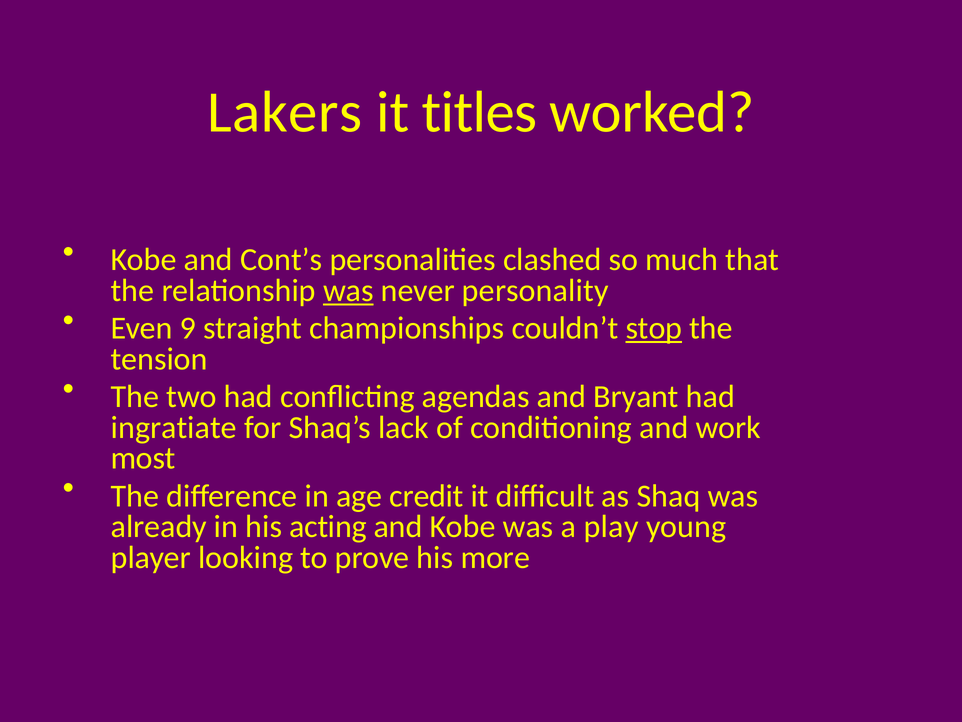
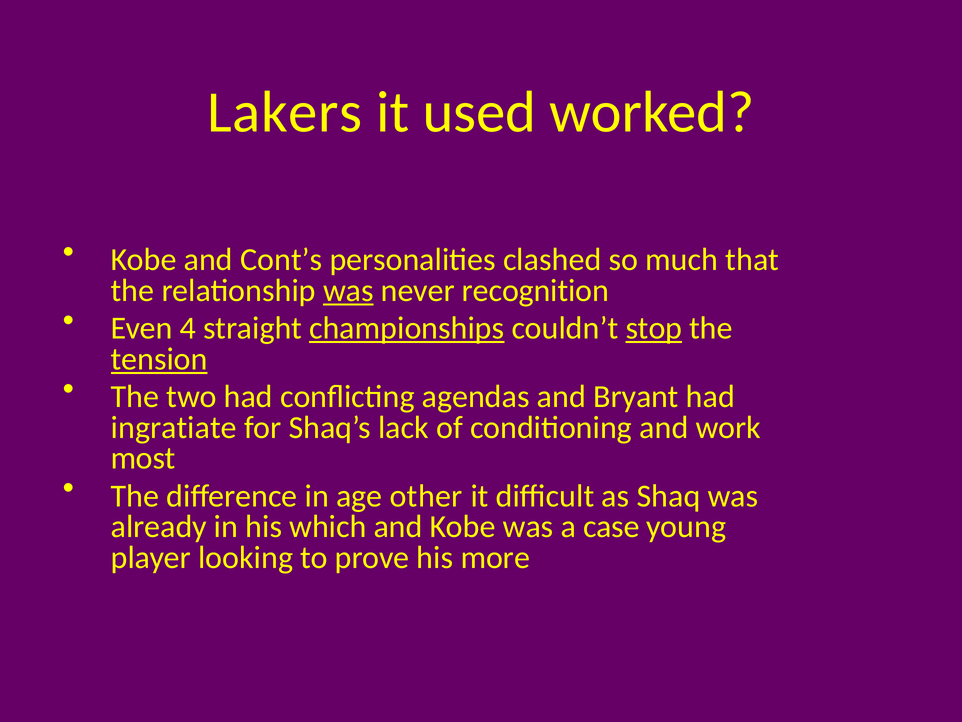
titles: titles -> used
personality: personality -> recognition
9: 9 -> 4
championships underline: none -> present
tension underline: none -> present
credit: credit -> other
acting: acting -> which
play: play -> case
